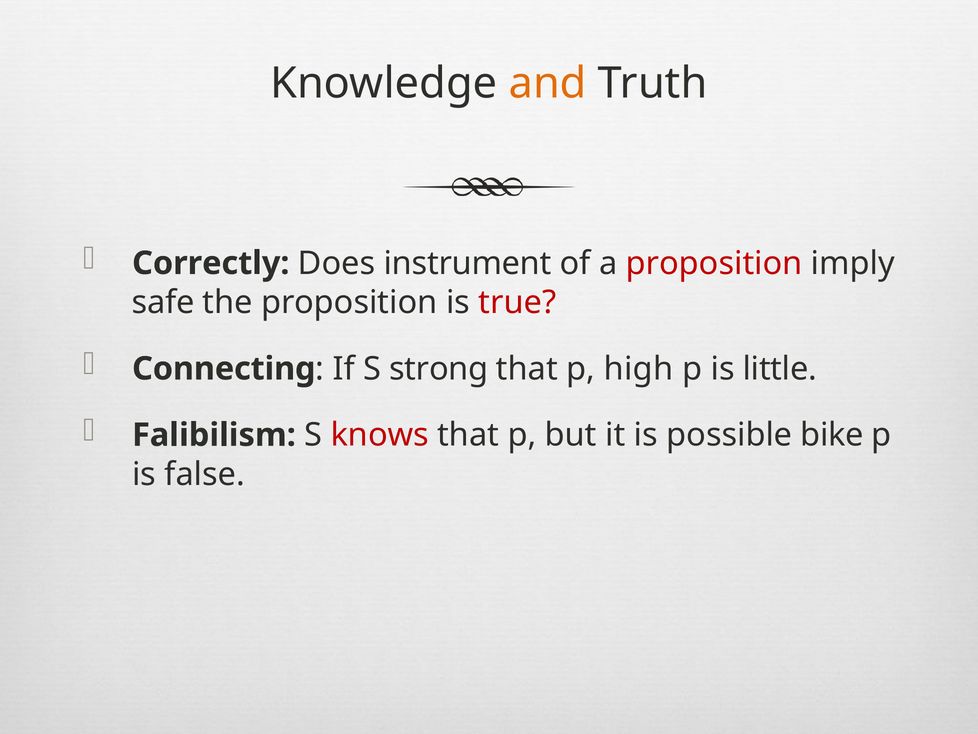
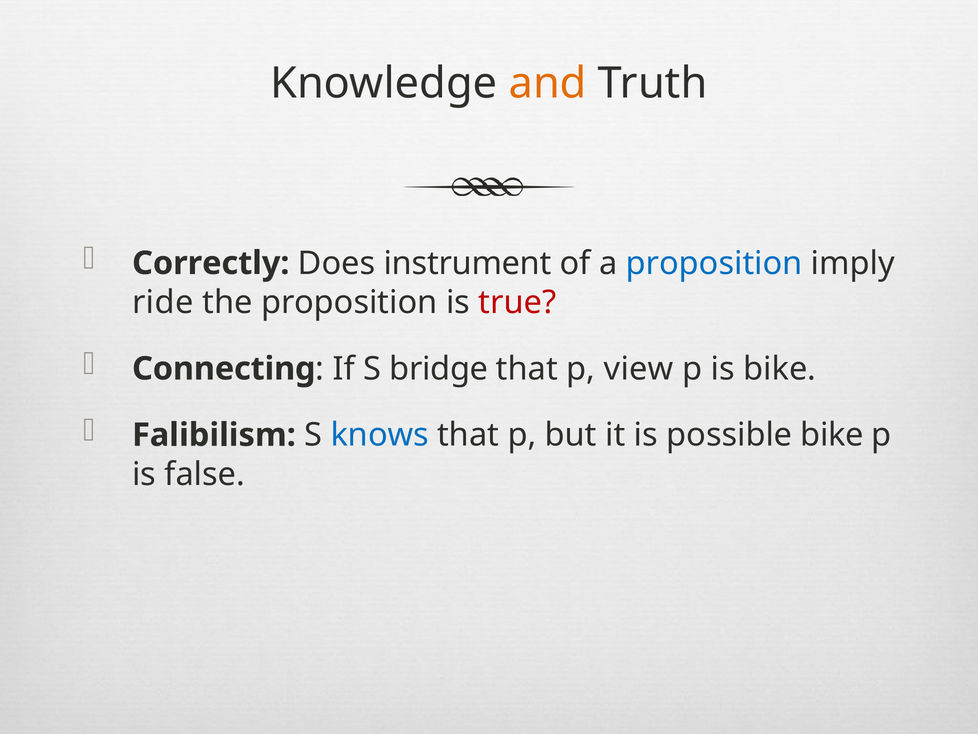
proposition at (714, 263) colour: red -> blue
safe: safe -> ride
strong: strong -> bridge
high: high -> view
is little: little -> bike
knows colour: red -> blue
